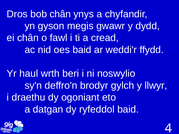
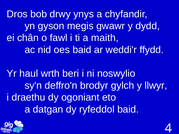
bob chân: chân -> drwy
cread: cread -> maith
